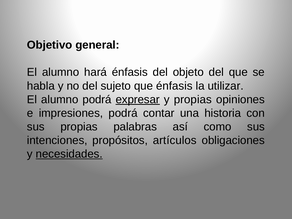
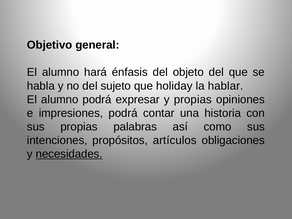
que énfasis: énfasis -> holiday
utilizar: utilizar -> hablar
expresar underline: present -> none
